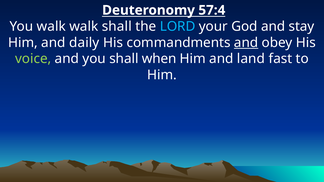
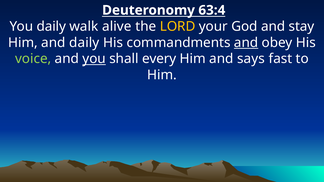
57:4: 57:4 -> 63:4
You walk: walk -> daily
walk shall: shall -> alive
LORD colour: light blue -> yellow
you at (94, 59) underline: none -> present
when: when -> every
land: land -> says
